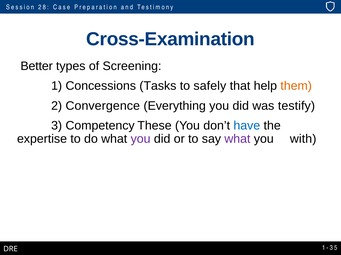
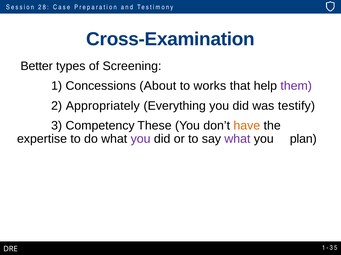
Tasks: Tasks -> About
safely: safely -> works
them colour: orange -> purple
Convergence: Convergence -> Appropriately
have colour: blue -> orange
with: with -> plan
